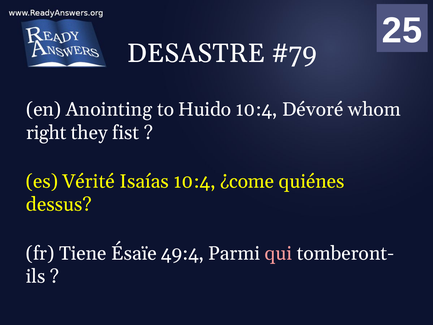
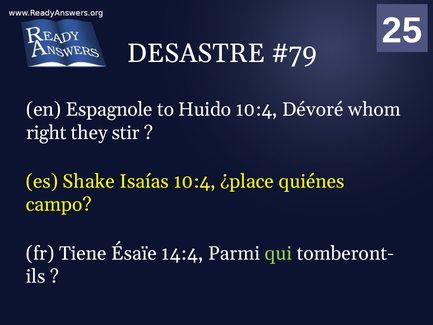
Anointing: Anointing -> Espagnole
fist: fist -> stir
Vérité: Vérité -> Shake
¿come: ¿come -> ¿place
dessus: dessus -> campo
49:4: 49:4 -> 14:4
qui colour: pink -> light green
